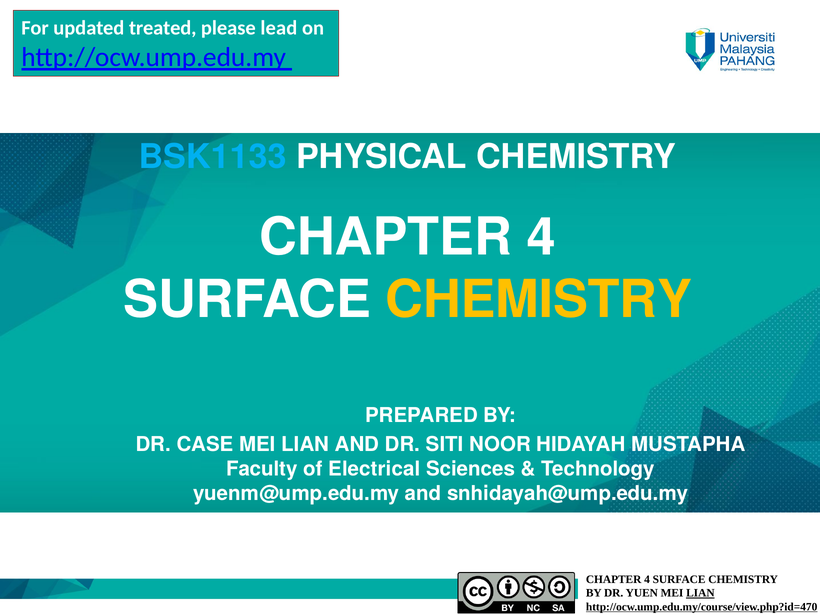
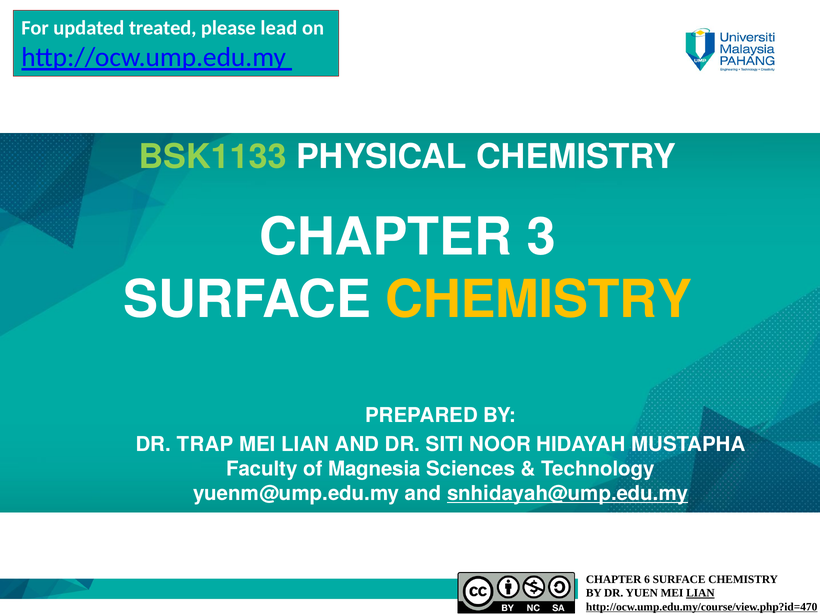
BSK1133 colour: light blue -> light green
4 at (541, 237): 4 -> 3
CASE: CASE -> TRAP
Electrical: Electrical -> Magnesia
snhidayah@ump.edu.my underline: none -> present
4 at (647, 579): 4 -> 6
